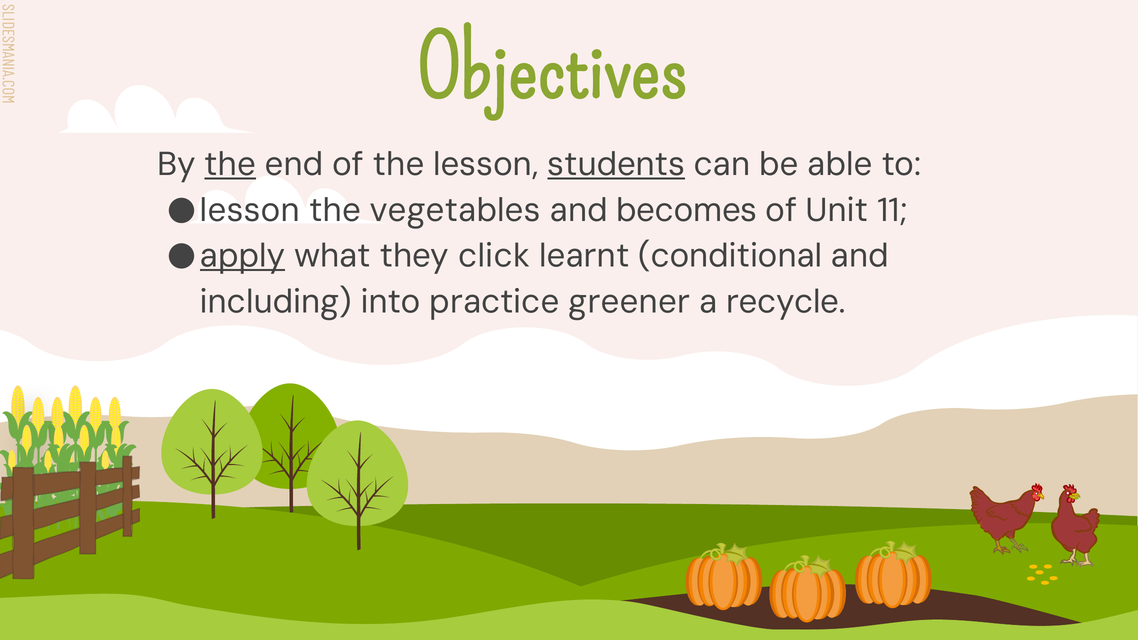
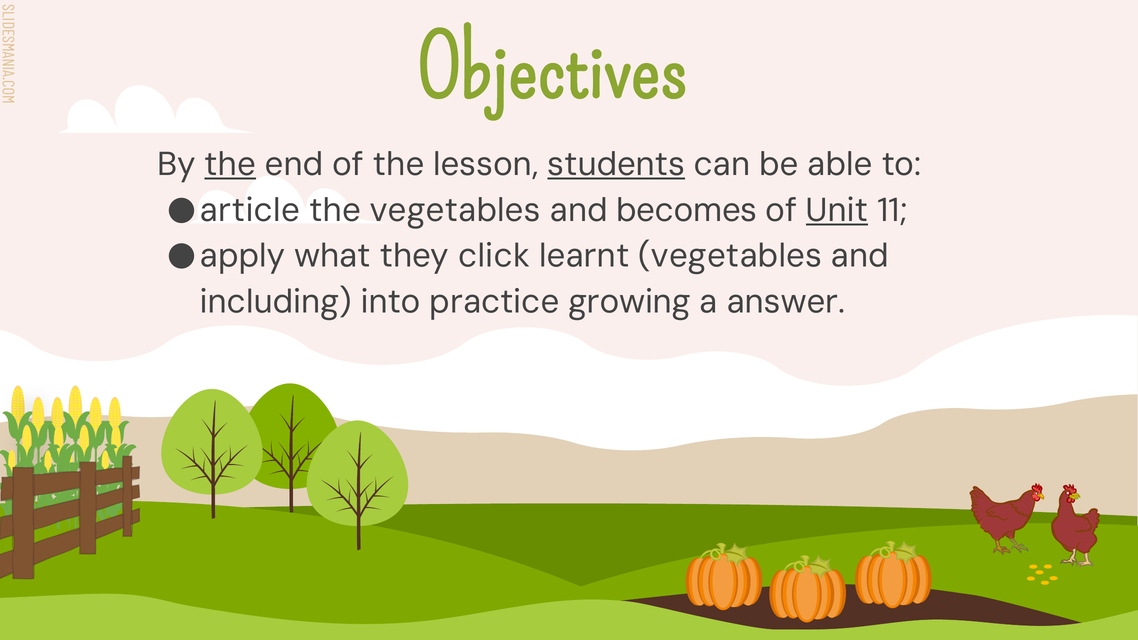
lesson at (250, 210): lesson -> article
Unit underline: none -> present
apply underline: present -> none
learnt conditional: conditional -> vegetables
greener: greener -> growing
recycle: recycle -> answer
